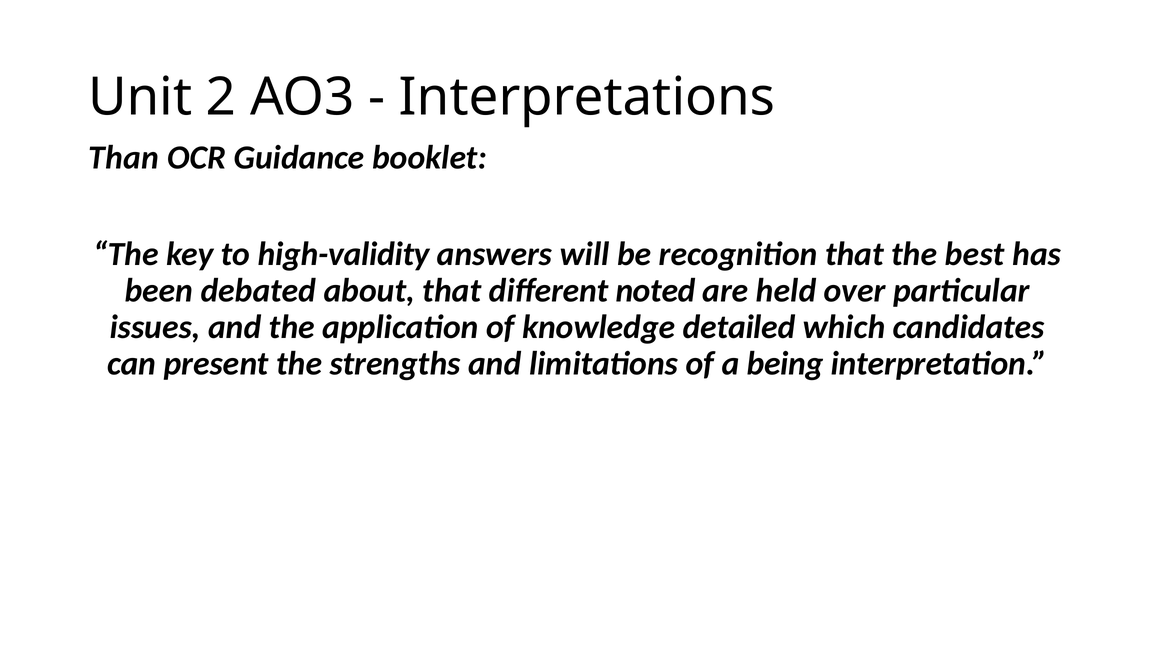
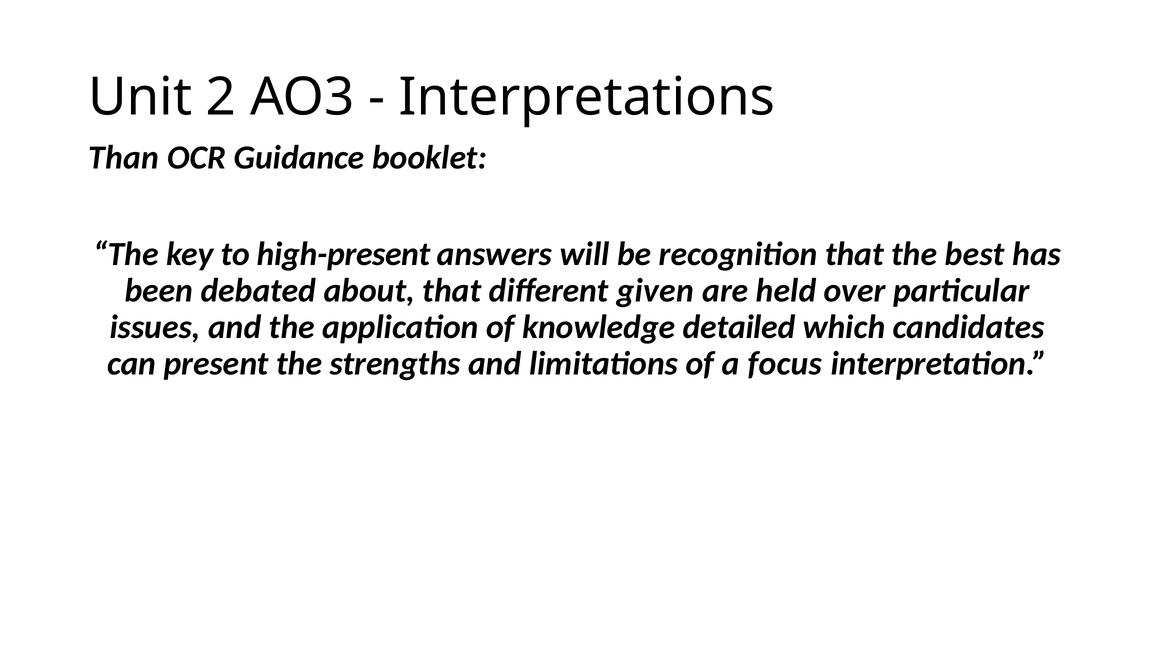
high-validity: high-validity -> high-present
noted: noted -> given
being: being -> focus
